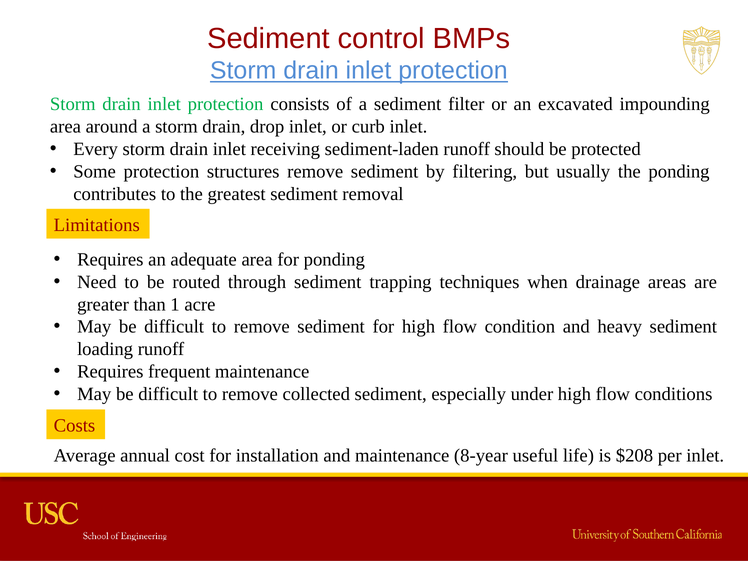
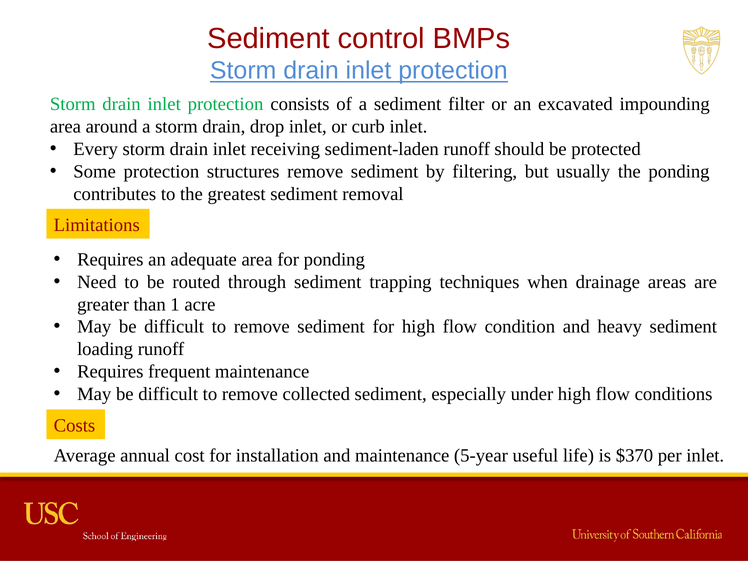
8-year: 8-year -> 5-year
$208: $208 -> $370
